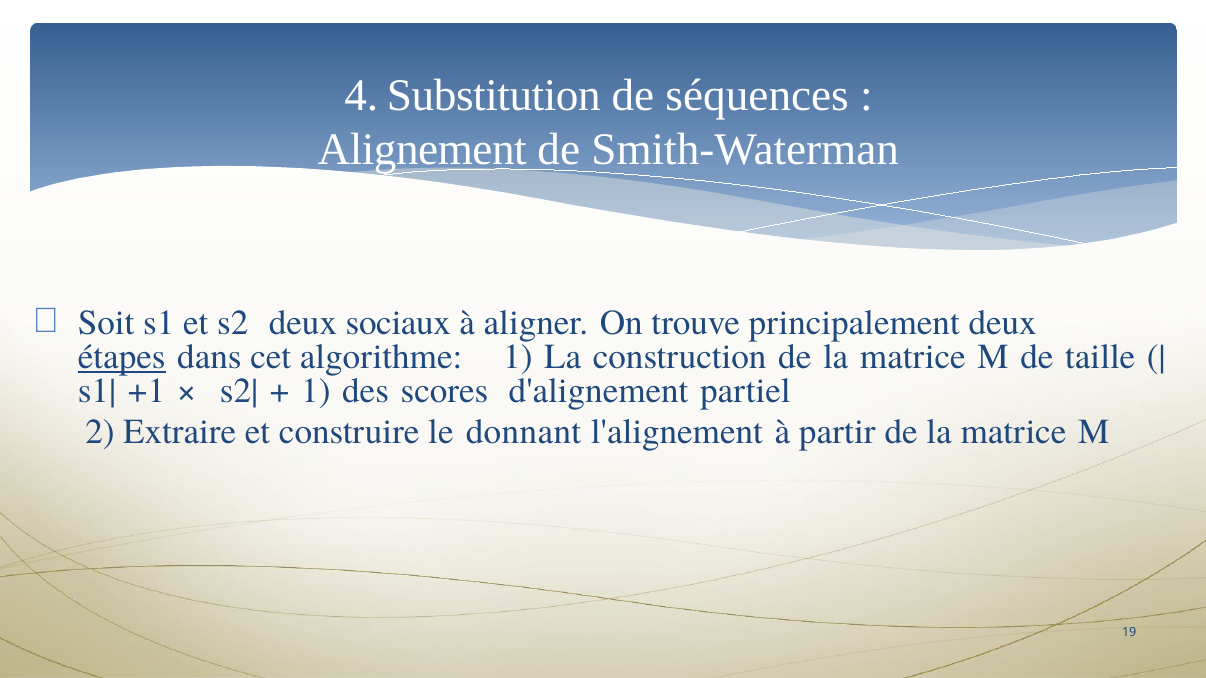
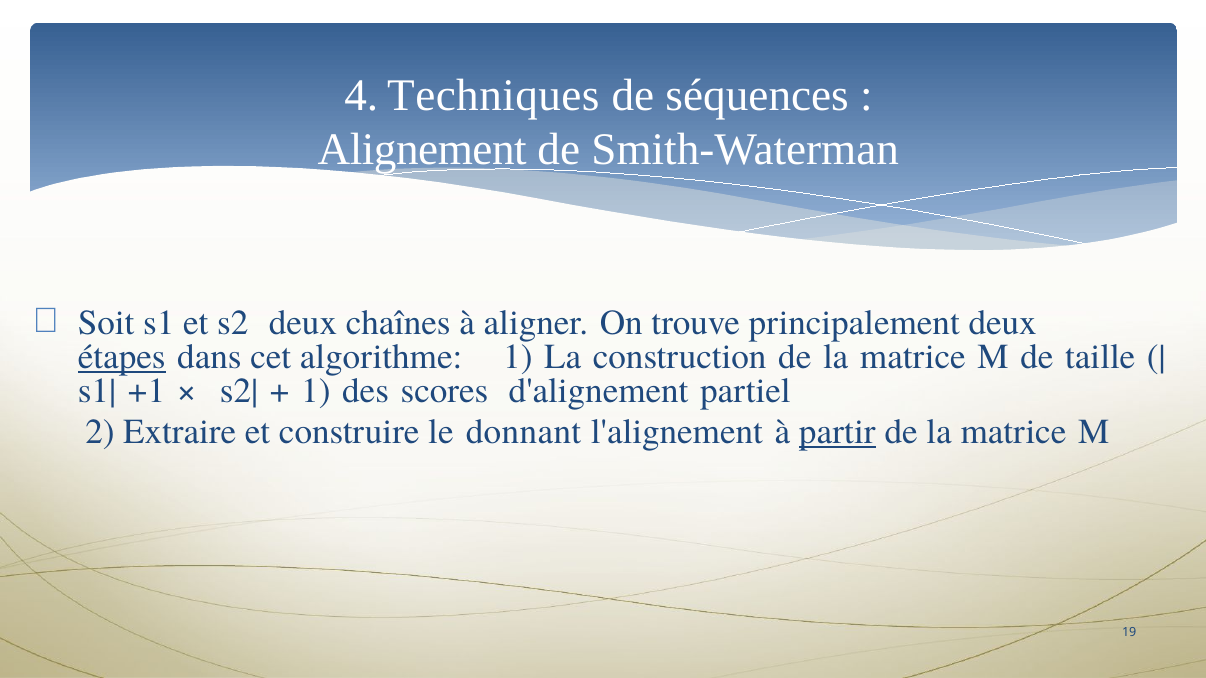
Substitution: Substitution -> Techniques
sociaux: sociaux -> chaînes
partir underline: none -> present
